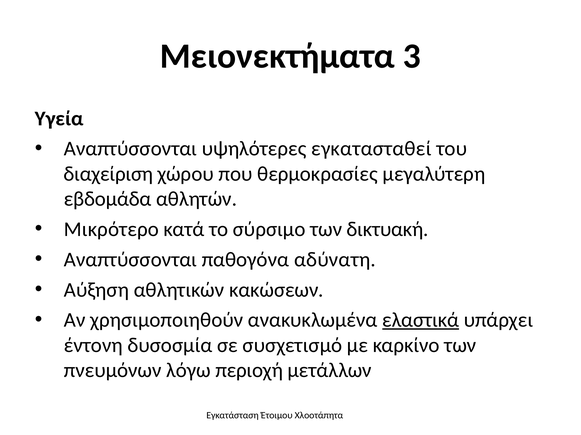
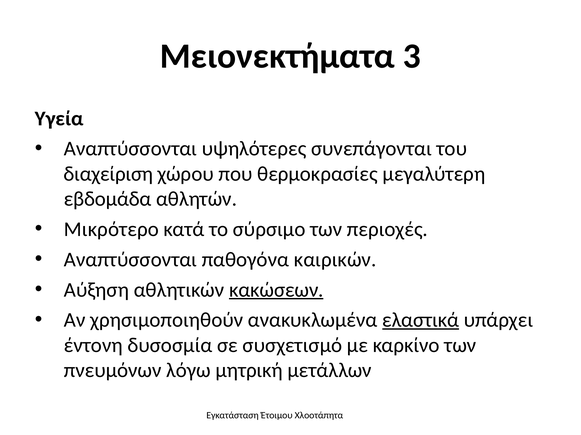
εγκατασταθεί: εγκατασταθεί -> συνεπάγονται
δικτυακή: δικτυακή -> περιοχές
αδύνατη: αδύνατη -> καιρικών
κακώσεων underline: none -> present
περιοχή: περιοχή -> μητρική
